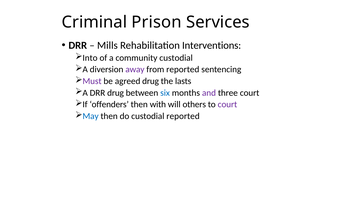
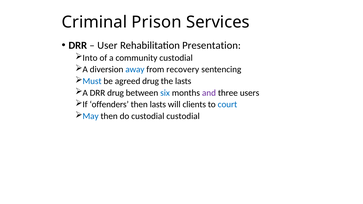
Mills: Mills -> User
Interventions: Interventions -> Presentation
away colour: purple -> blue
from reported: reported -> recovery
Must colour: purple -> blue
three court: court -> users
then with: with -> lasts
others: others -> clients
court at (227, 105) colour: purple -> blue
custodial reported: reported -> custodial
